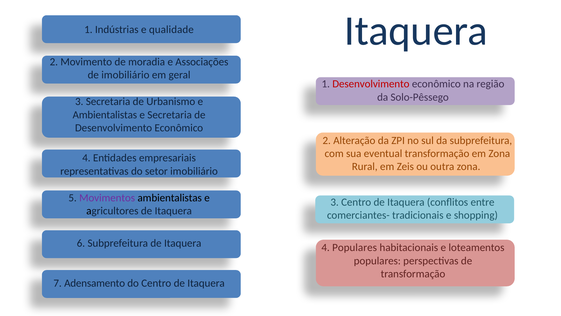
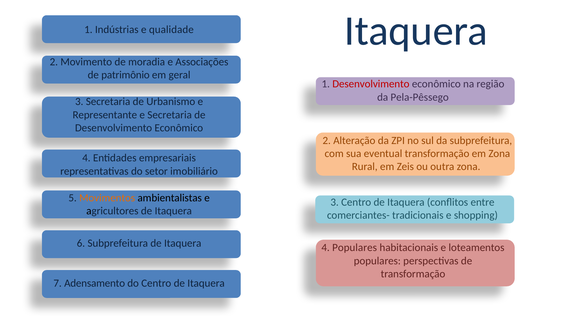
de imobiliário: imobiliário -> patrimônio
Solo-Pêssego: Solo-Pêssego -> Pela-Pêssego
Ambientalistas at (105, 115): Ambientalistas -> Representante
Movimentos colour: purple -> orange
